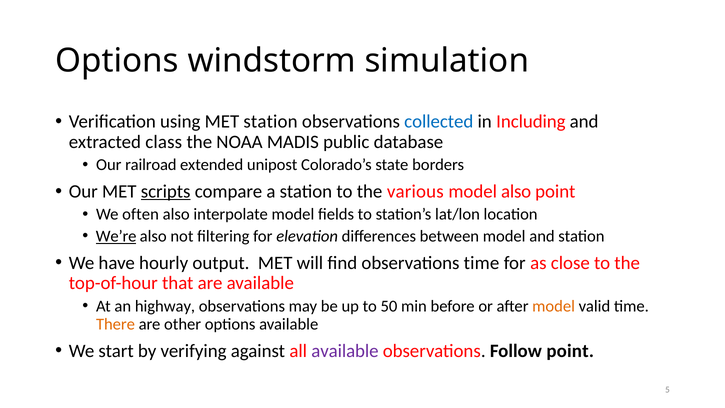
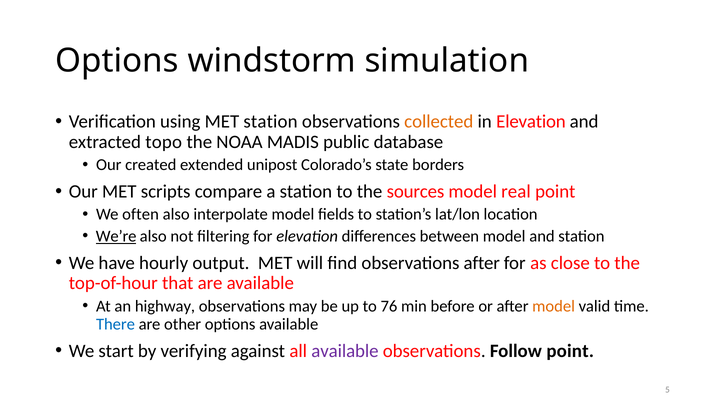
collected colour: blue -> orange
in Including: Including -> Elevation
class: class -> topo
railroad: railroad -> created
scripts underline: present -> none
various: various -> sources
model also: also -> real
observations time: time -> after
50: 50 -> 76
There colour: orange -> blue
